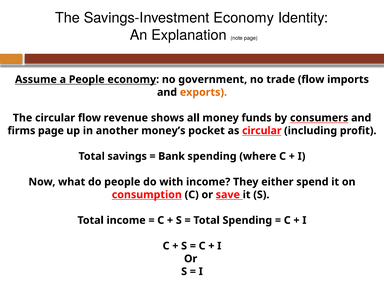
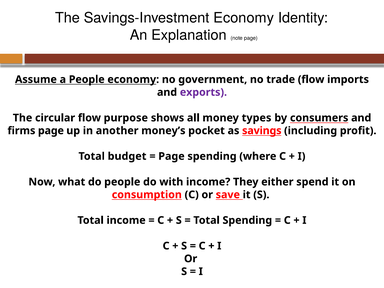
exports colour: orange -> purple
revenue: revenue -> purpose
funds: funds -> types
as circular: circular -> savings
savings: savings -> budget
Bank at (172, 156): Bank -> Page
